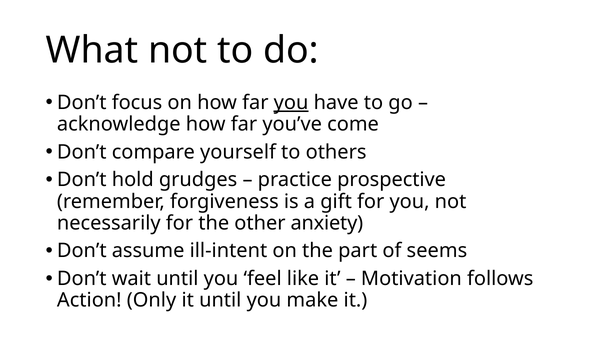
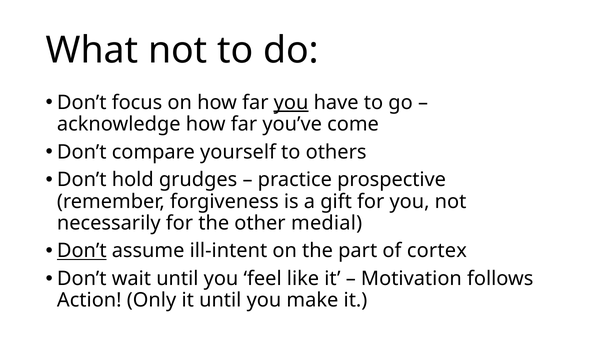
anxiety: anxiety -> medial
Don’t at (82, 251) underline: none -> present
seems: seems -> cortex
